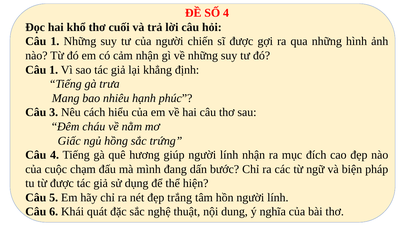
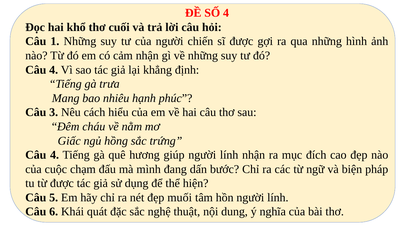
1 at (54, 70): 1 -> 4
trắng: trắng -> muối
